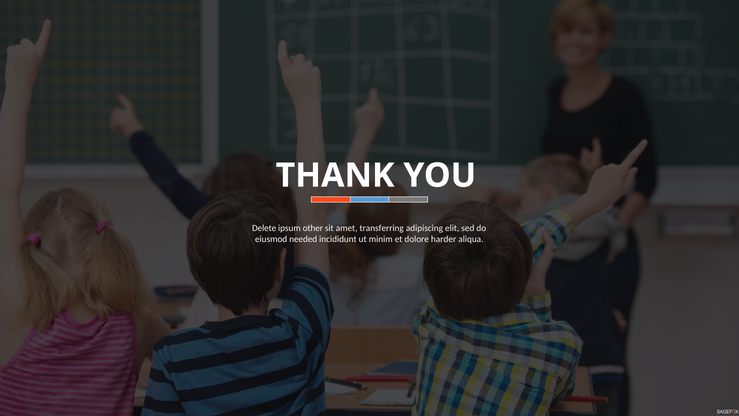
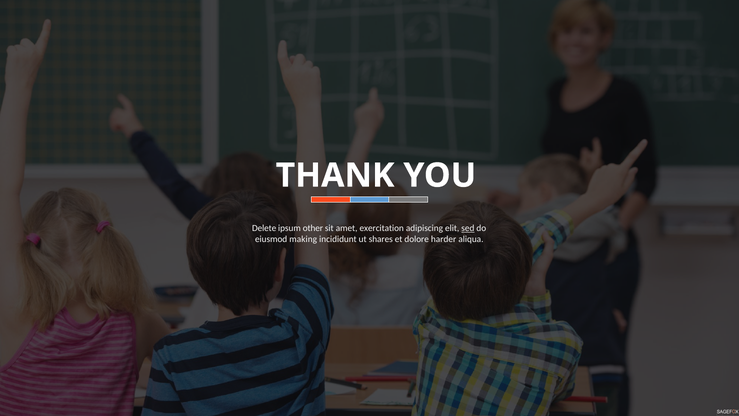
transferring: transferring -> exercitation
sed underline: none -> present
needed: needed -> making
minim: minim -> shares
